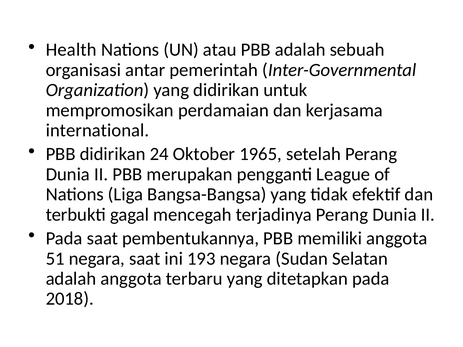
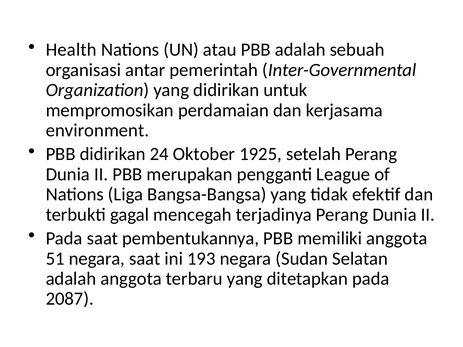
international: international -> environment
1965: 1965 -> 1925
2018: 2018 -> 2087
